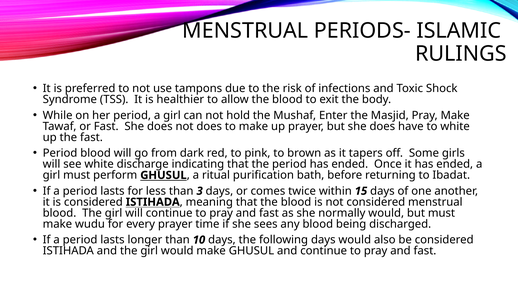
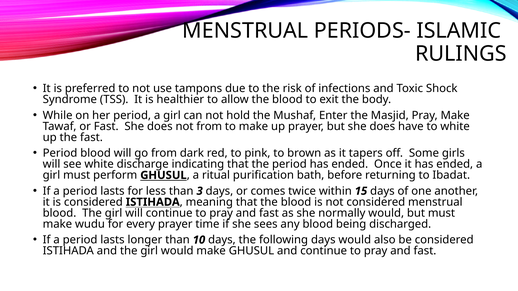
not does: does -> from
